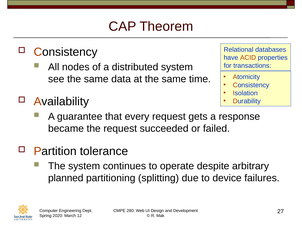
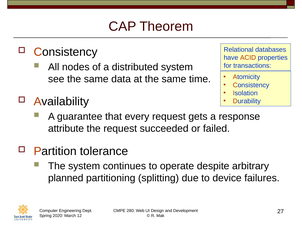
became: became -> attribute
